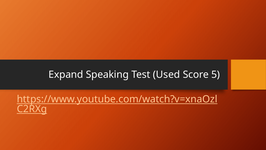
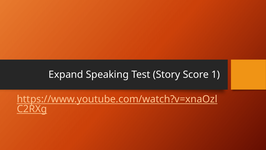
Used: Used -> Story
5: 5 -> 1
